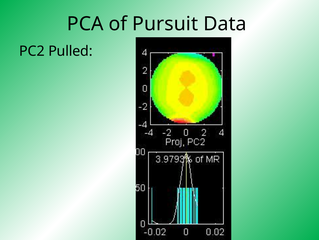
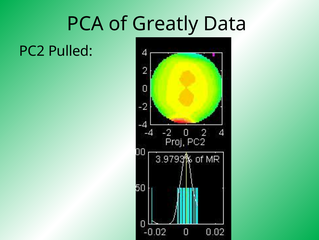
Pursuit: Pursuit -> Greatly
